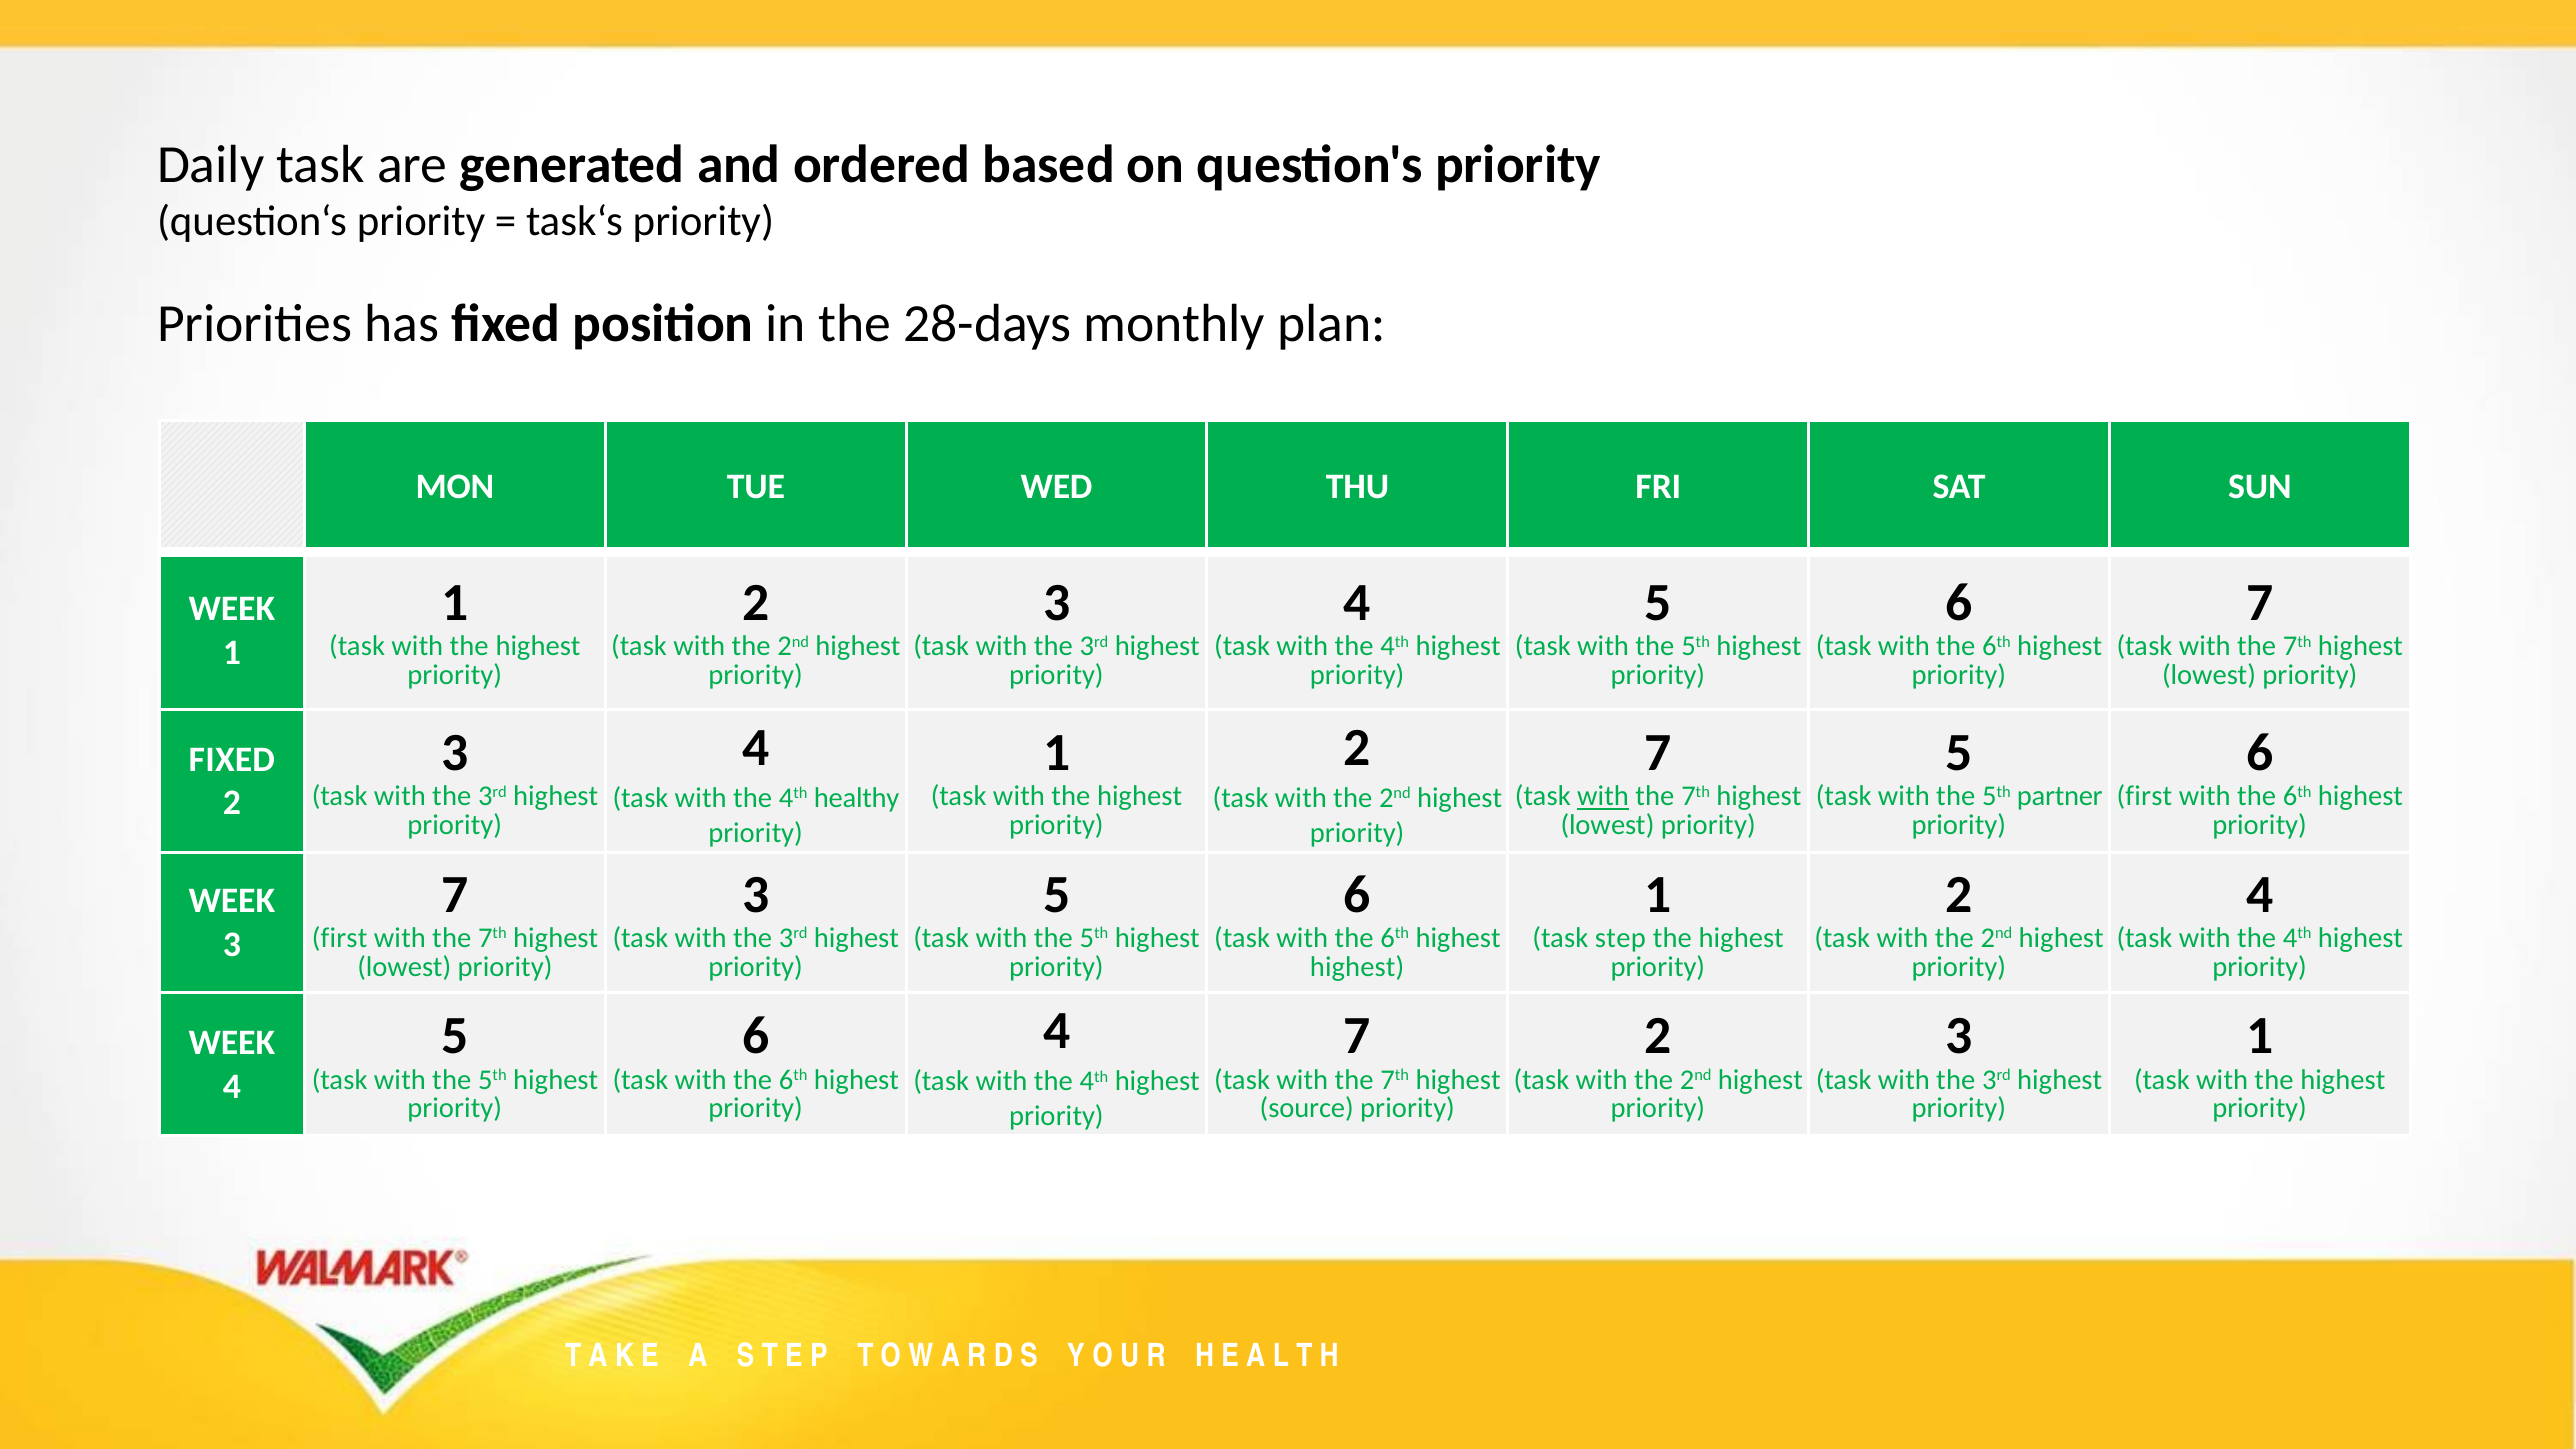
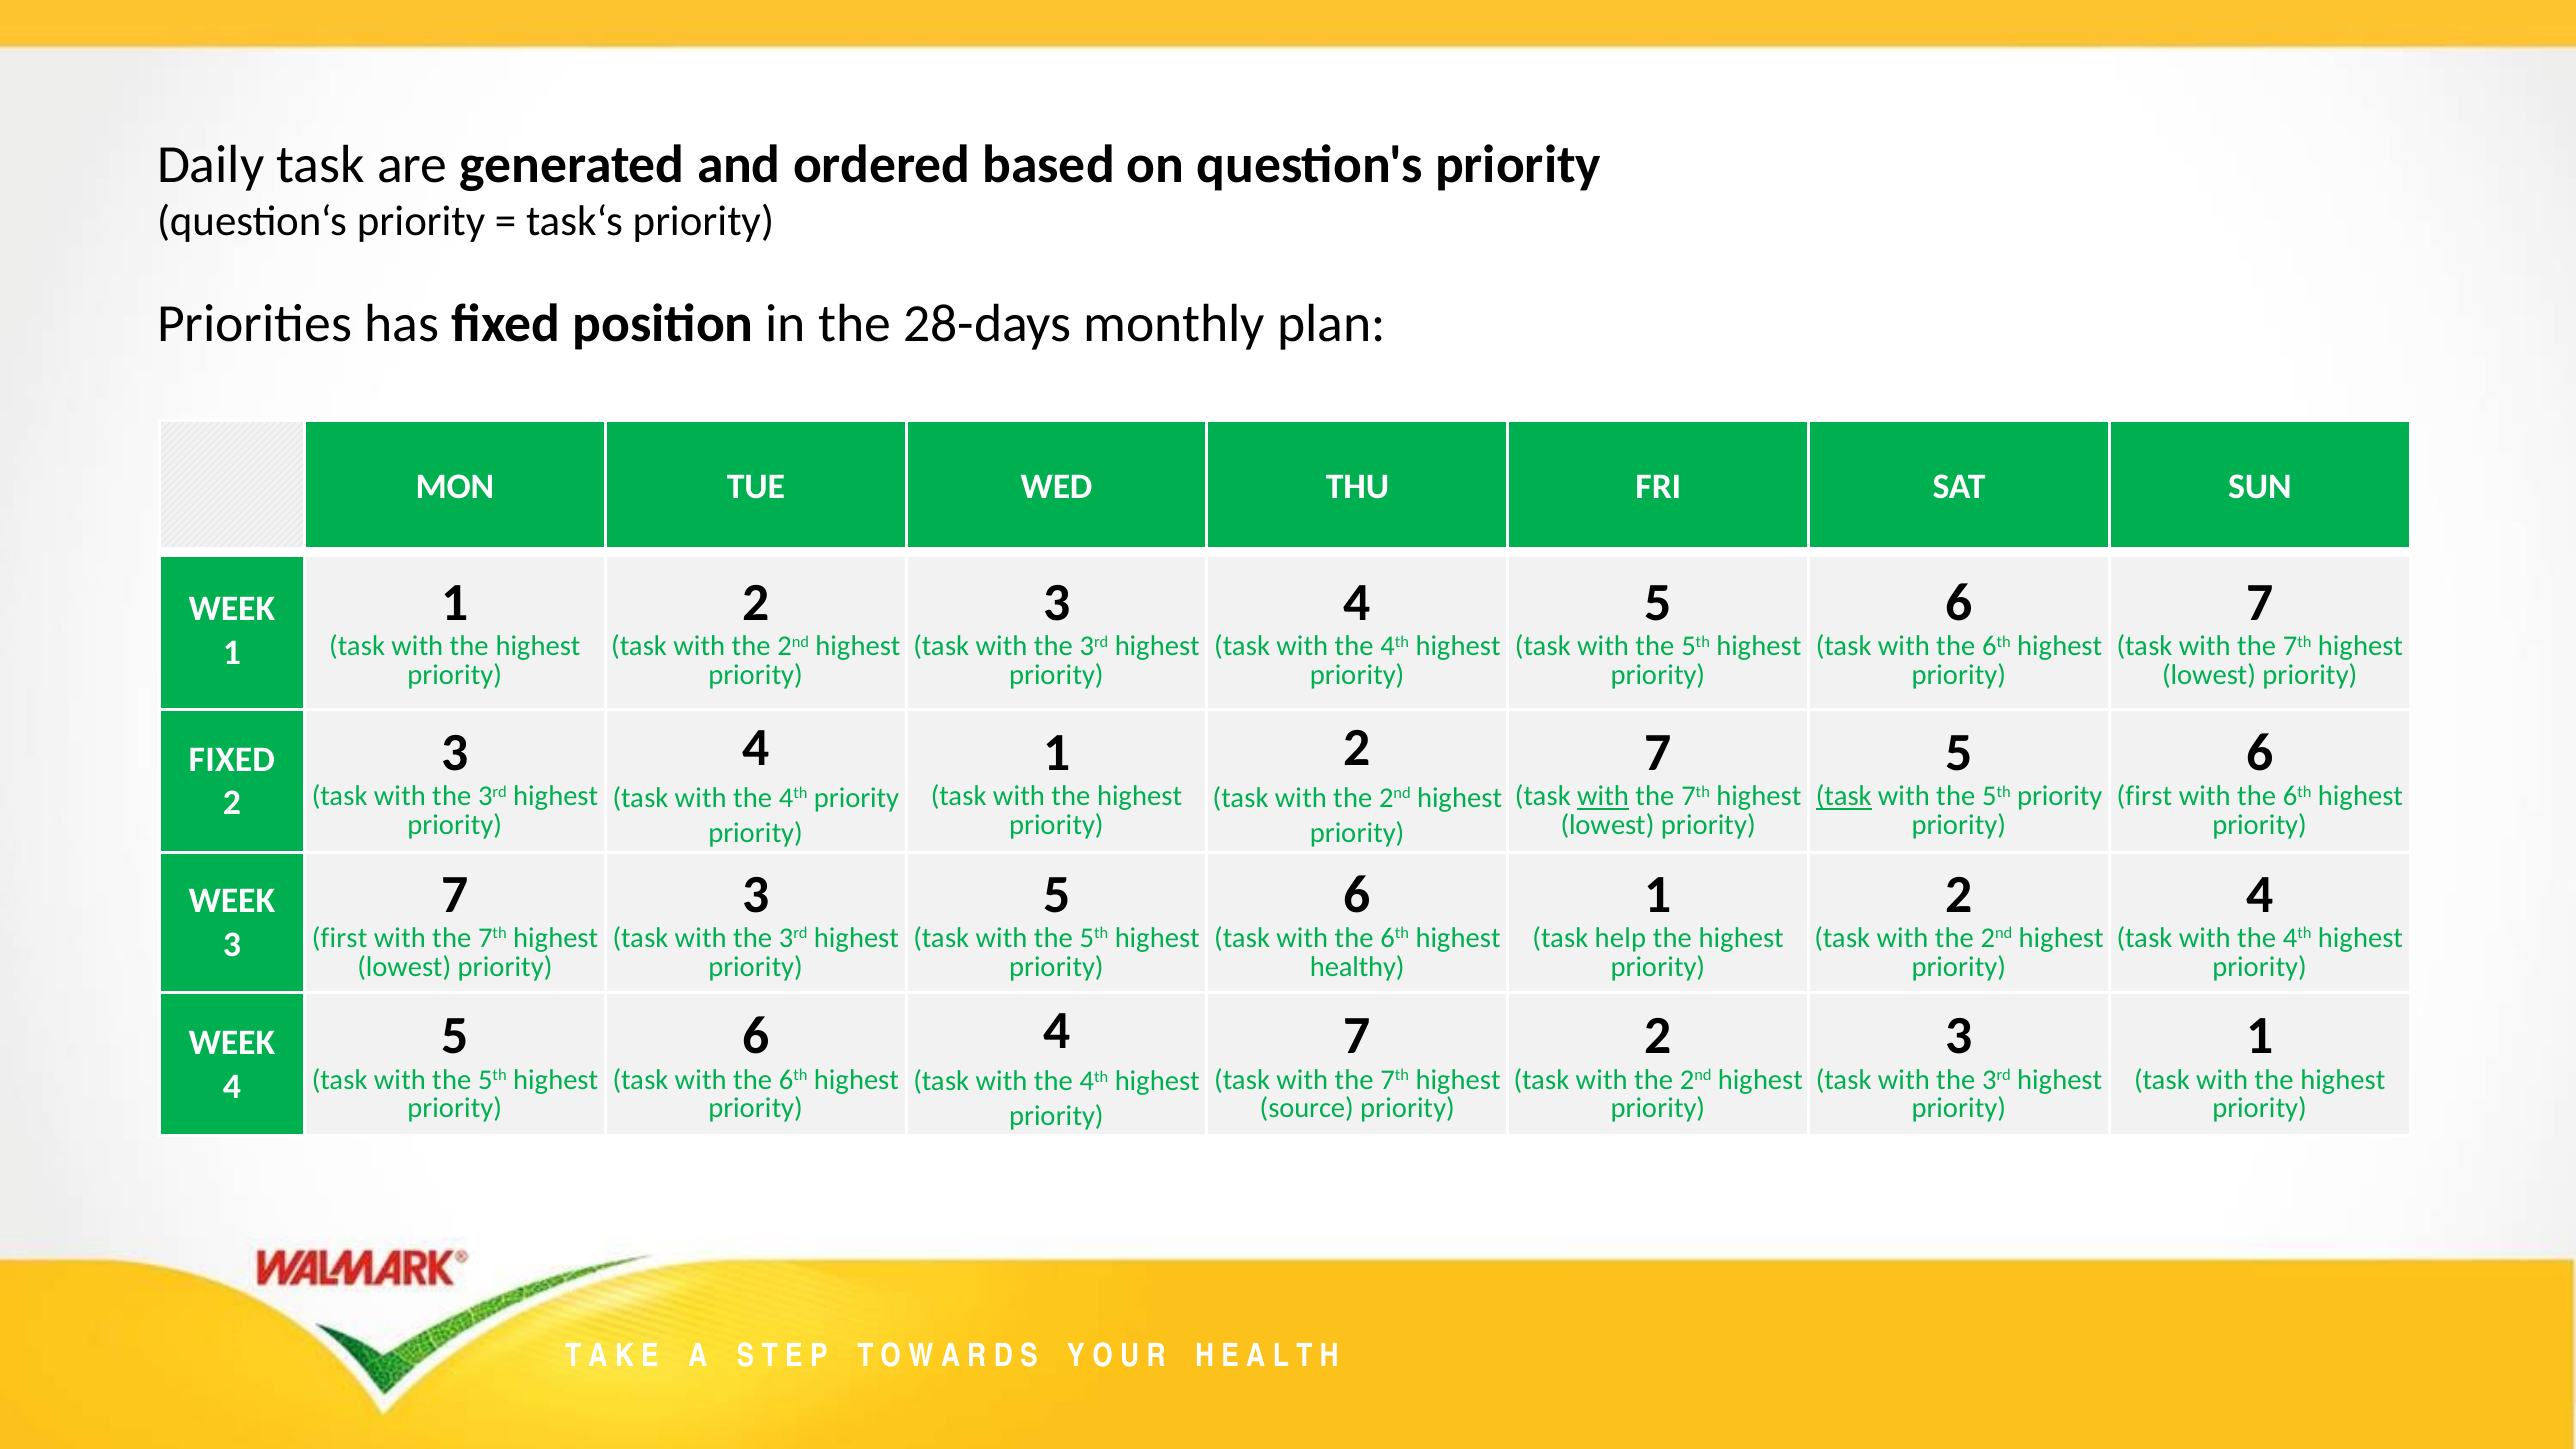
task at (1844, 796) underline: none -> present
5th partner: partner -> priority
4th healthy: healthy -> priority
step: step -> help
highest at (1357, 967): highest -> healthy
